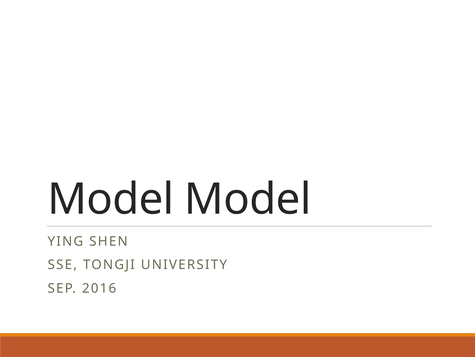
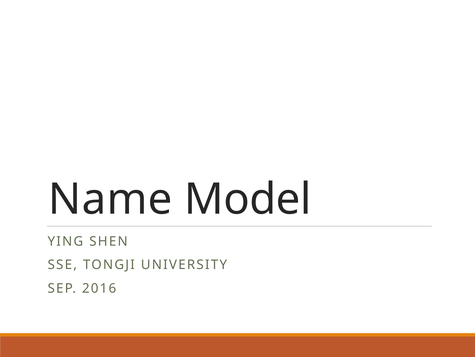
Model at (111, 199): Model -> Name
